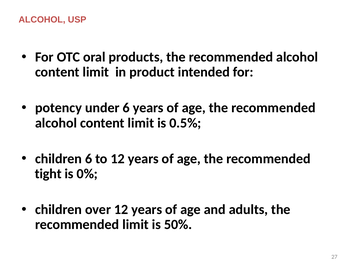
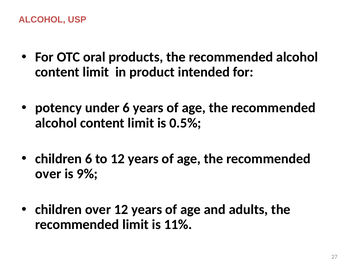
tight at (48, 174): tight -> over
0%: 0% -> 9%
50%: 50% -> 11%
